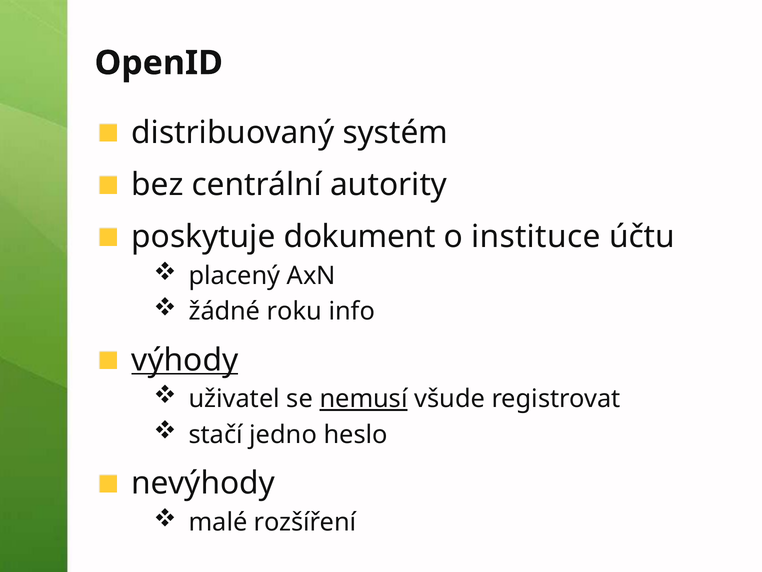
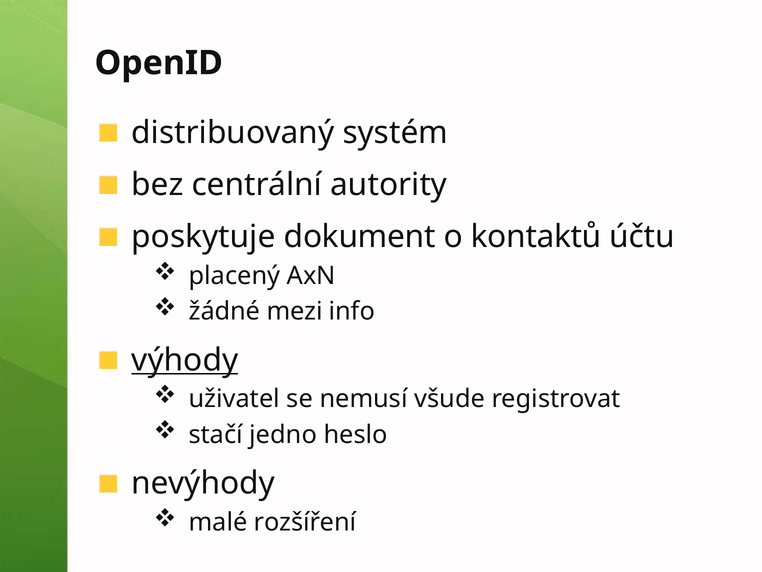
instituce: instituce -> kontaktů
roku: roku -> mezi
nemusí underline: present -> none
